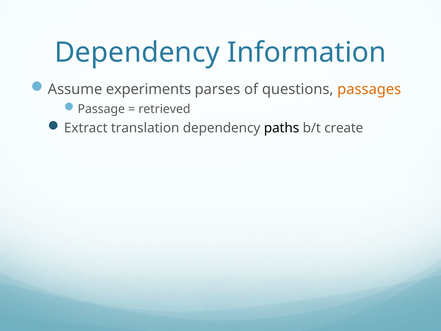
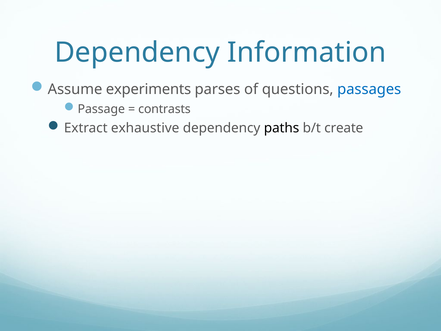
passages colour: orange -> blue
retrieved: retrieved -> contrasts
translation: translation -> exhaustive
